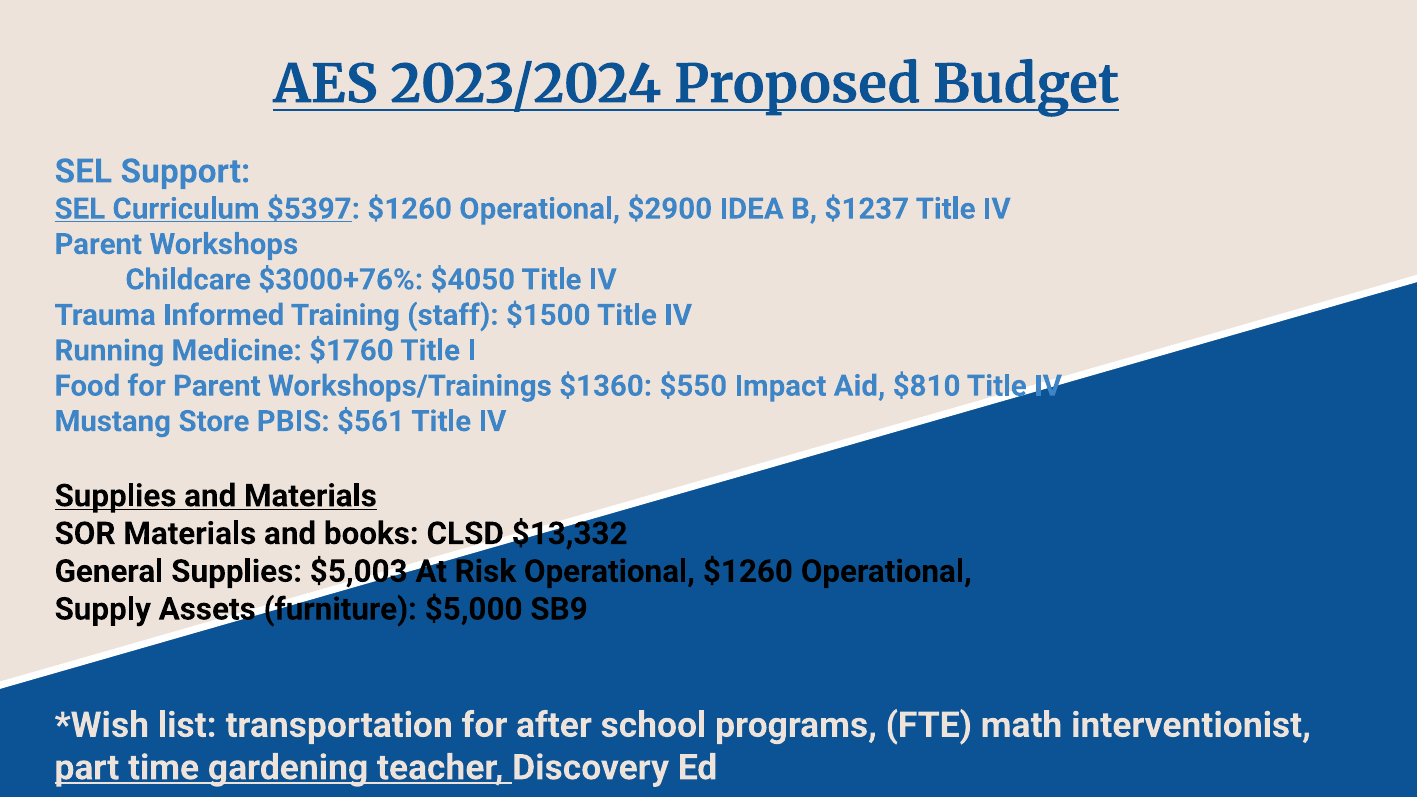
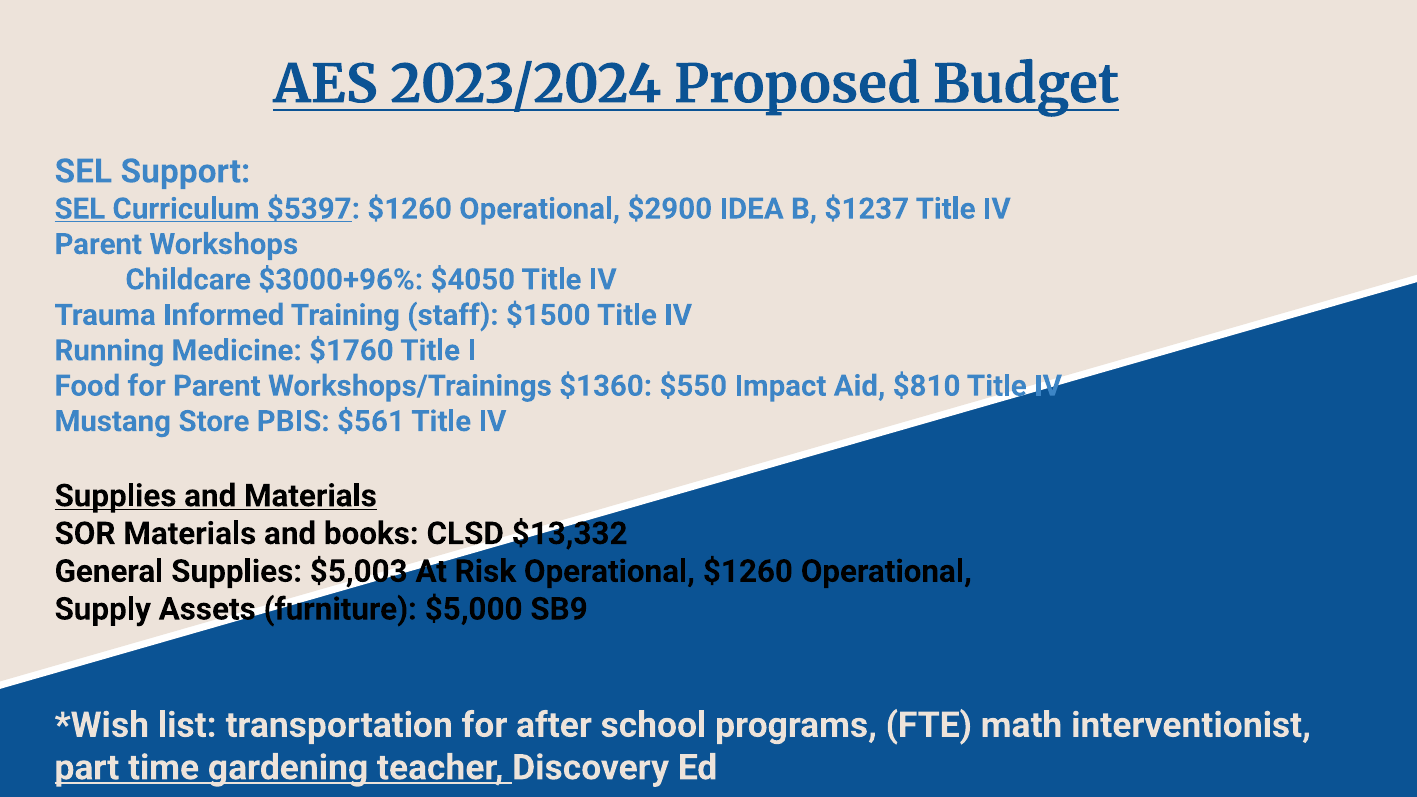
$3000+76%: $3000+76% -> $3000+96%
